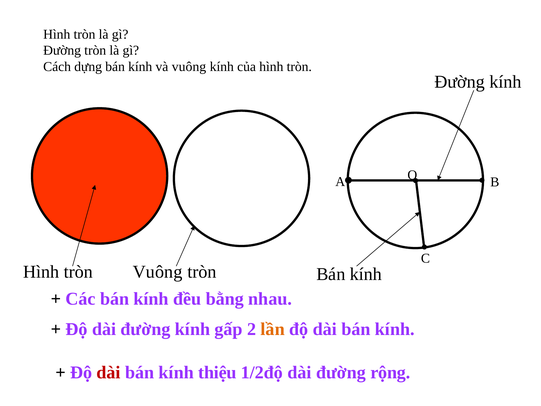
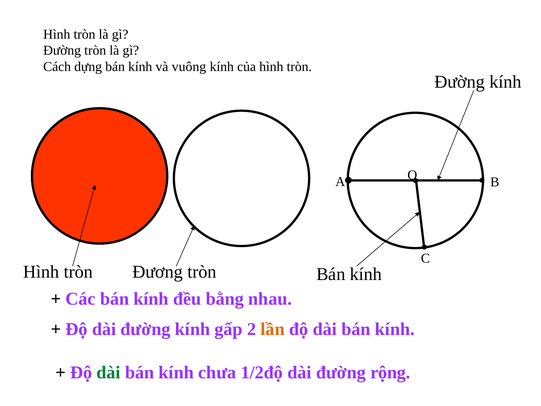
tròn Vuông: Vuông -> Đương
dài at (109, 372) colour: red -> green
thiệu: thiệu -> chưa
